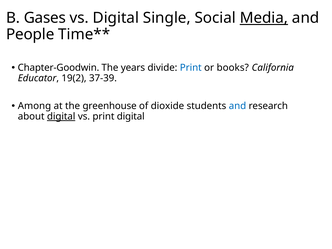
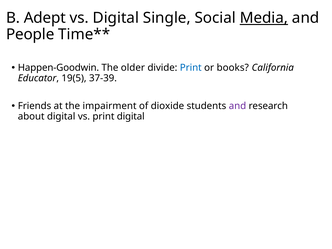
Gases: Gases -> Adept
Chapter-Goodwin: Chapter-Goodwin -> Happen-Goodwin
years: years -> older
19(2: 19(2 -> 19(5
Among: Among -> Friends
greenhouse: greenhouse -> impairment
and at (237, 106) colour: blue -> purple
digital at (61, 116) underline: present -> none
